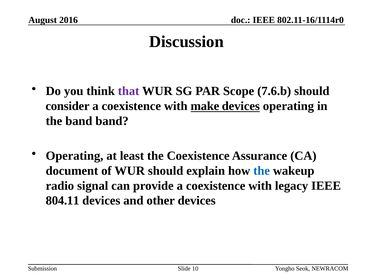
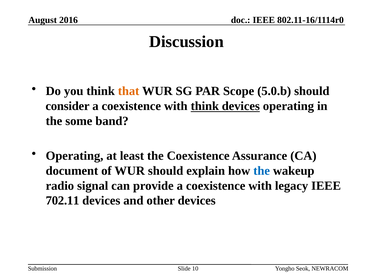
that colour: purple -> orange
7.6.b: 7.6.b -> 5.0.b
with make: make -> think
the band: band -> some
804.11: 804.11 -> 702.11
